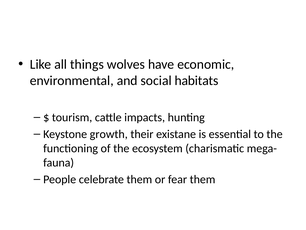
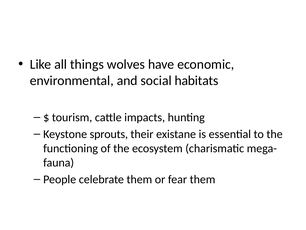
growth: growth -> sprouts
